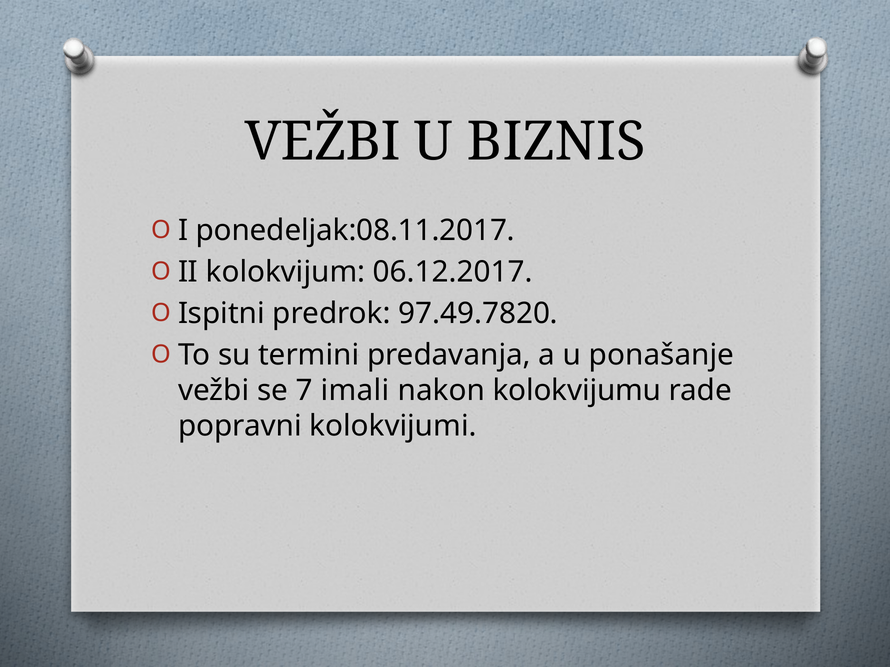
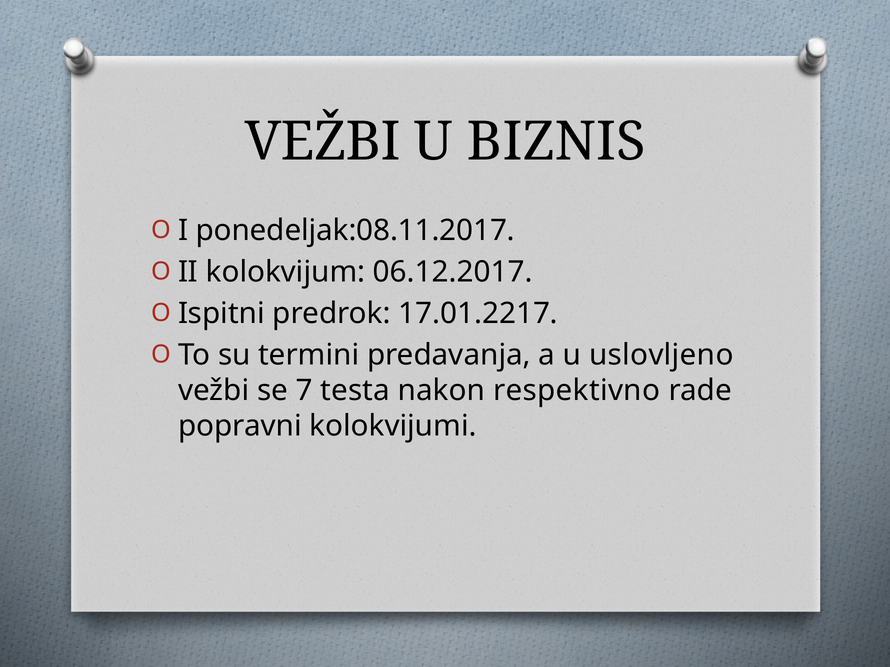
97.49.7820: 97.49.7820 -> 17.01.2217
ponašanje: ponašanje -> uslovljeno
imali: imali -> testa
kolokvijumu: kolokvijumu -> respektivno
